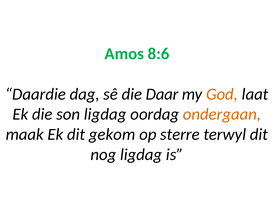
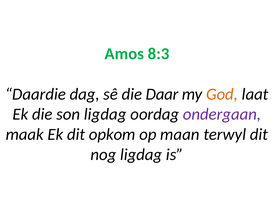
8:6: 8:6 -> 8:3
ondergaan colour: orange -> purple
gekom: gekom -> opkom
sterre: sterre -> maan
